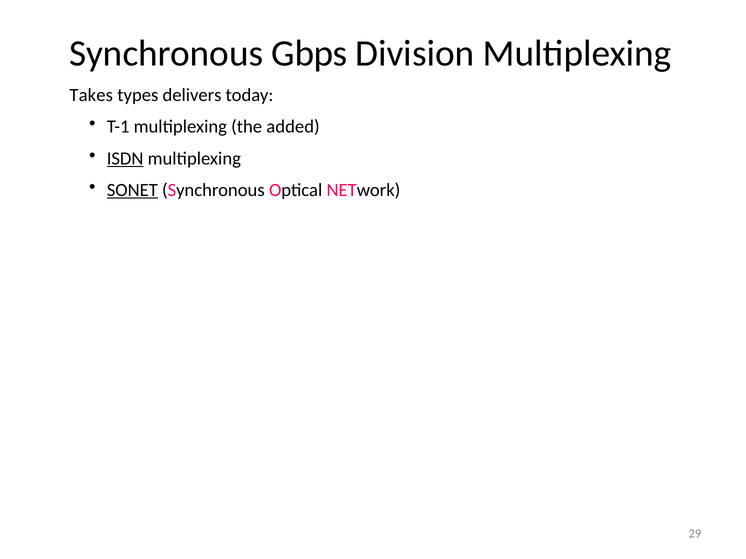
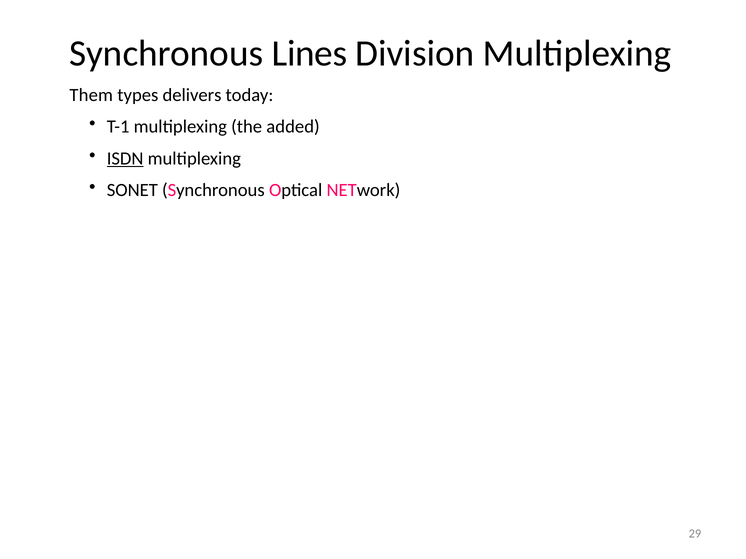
Gbps: Gbps -> Lines
Takes: Takes -> Them
SONET underline: present -> none
